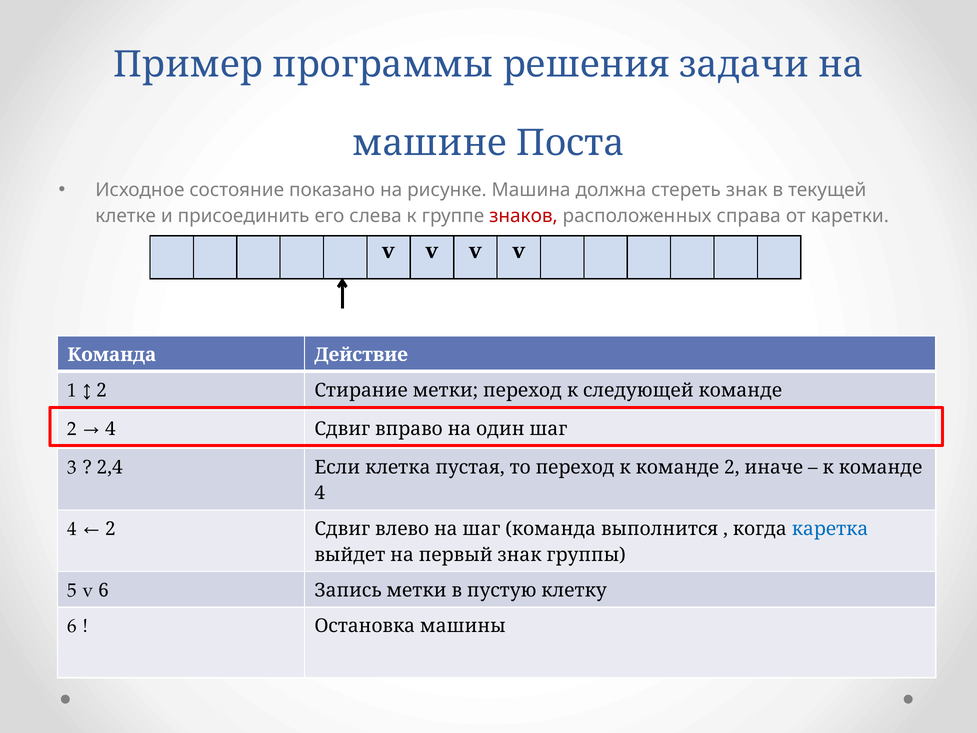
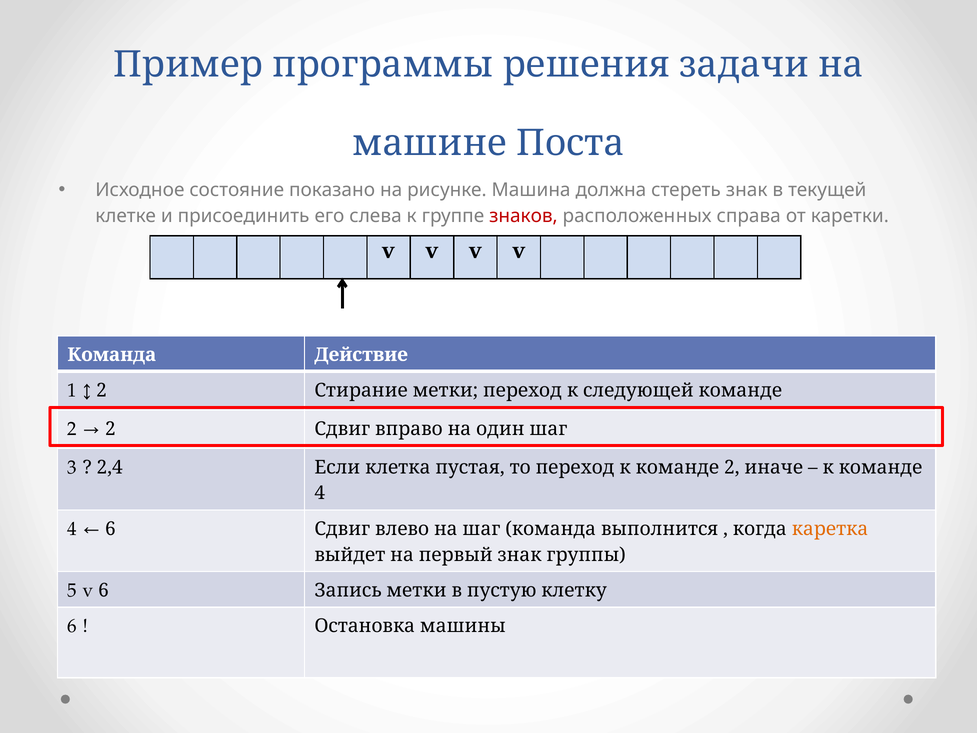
4 at (110, 429): 4 -> 2
2 at (110, 529): 2 -> 6
каретка colour: blue -> orange
